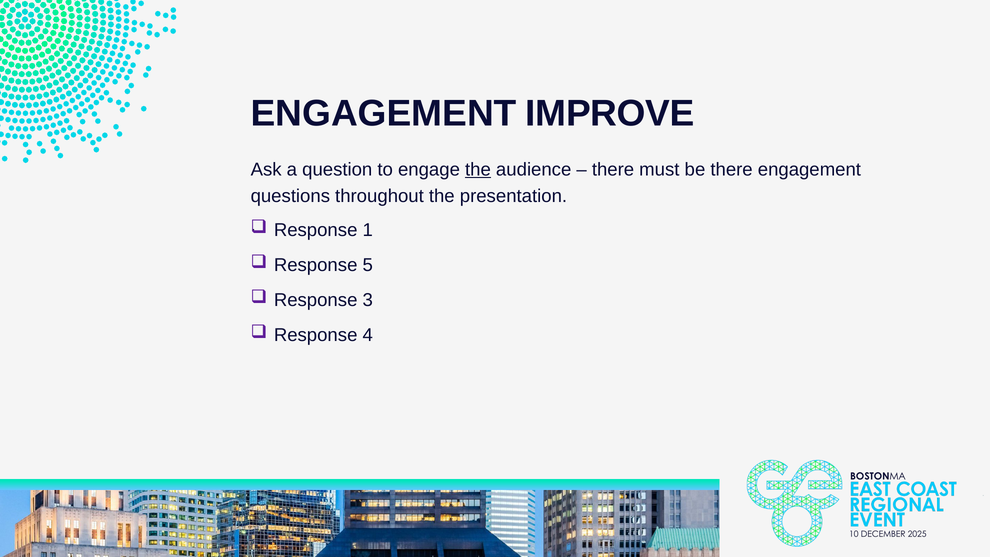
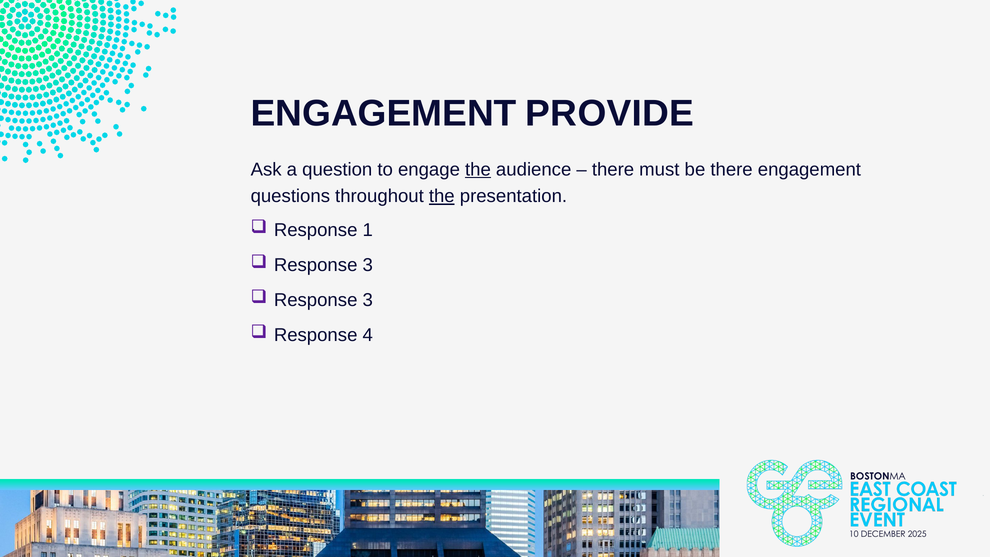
IMPROVE: IMPROVE -> PROVIDE
the at (442, 196) underline: none -> present
5 at (368, 265): 5 -> 3
